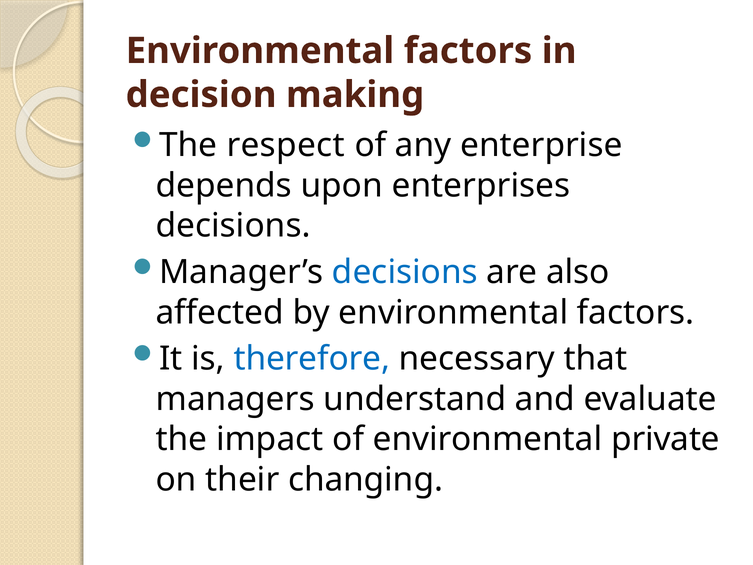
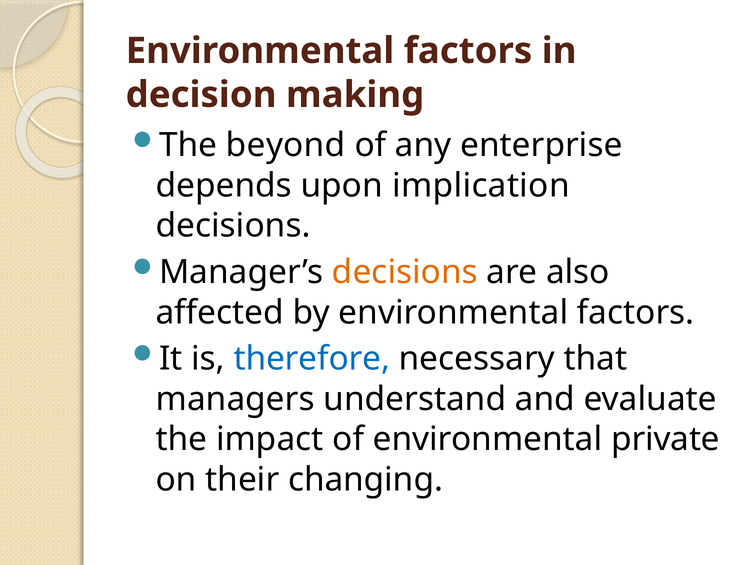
respect: respect -> beyond
enterprises: enterprises -> implication
decisions at (405, 272) colour: blue -> orange
